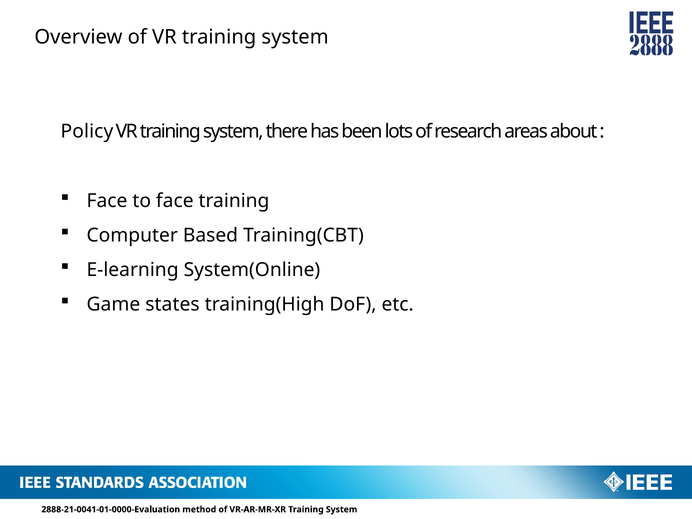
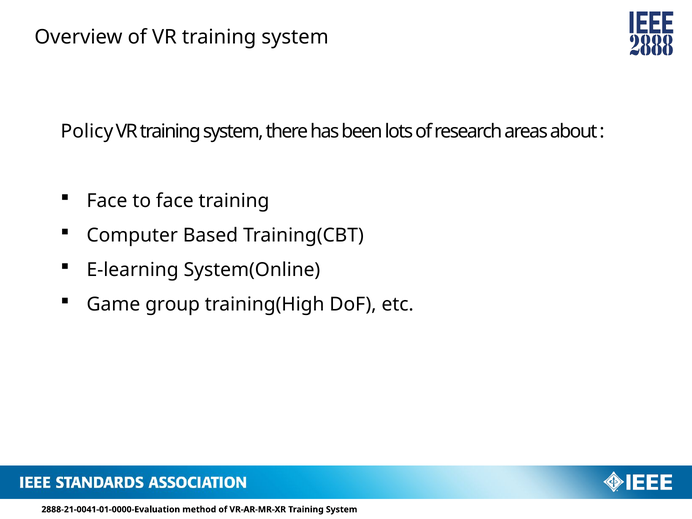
states: states -> group
